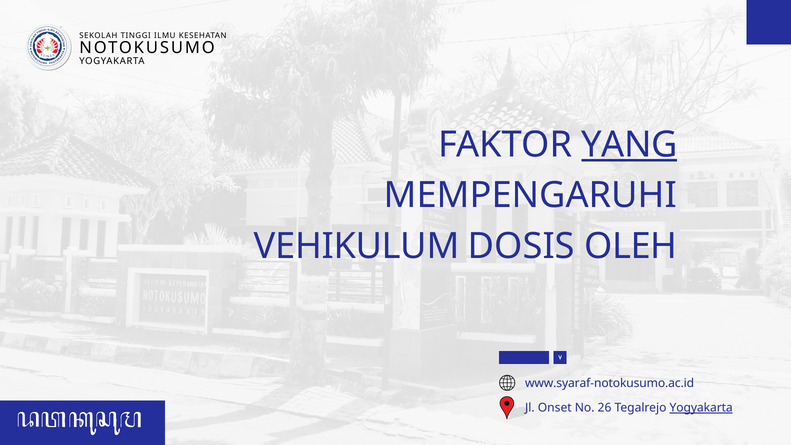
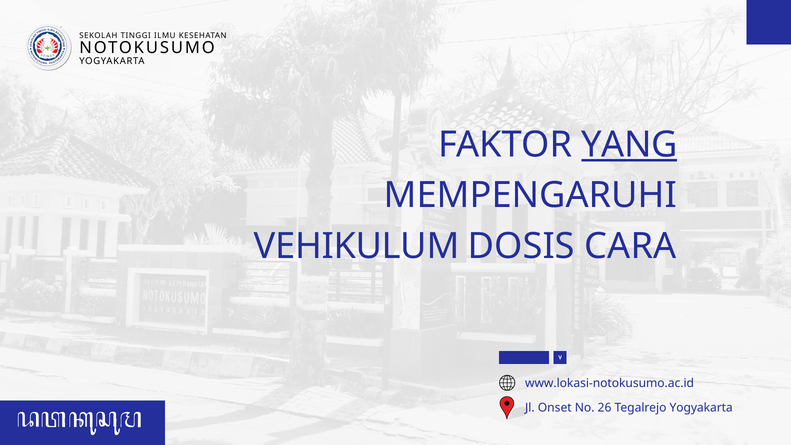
OLEH: OLEH -> CARA
www.syaraf-notokusumo.ac.id: www.syaraf-notokusumo.ac.id -> www.lokasi-notokusumo.ac.id
Yogyakarta at (701, 408) underline: present -> none
